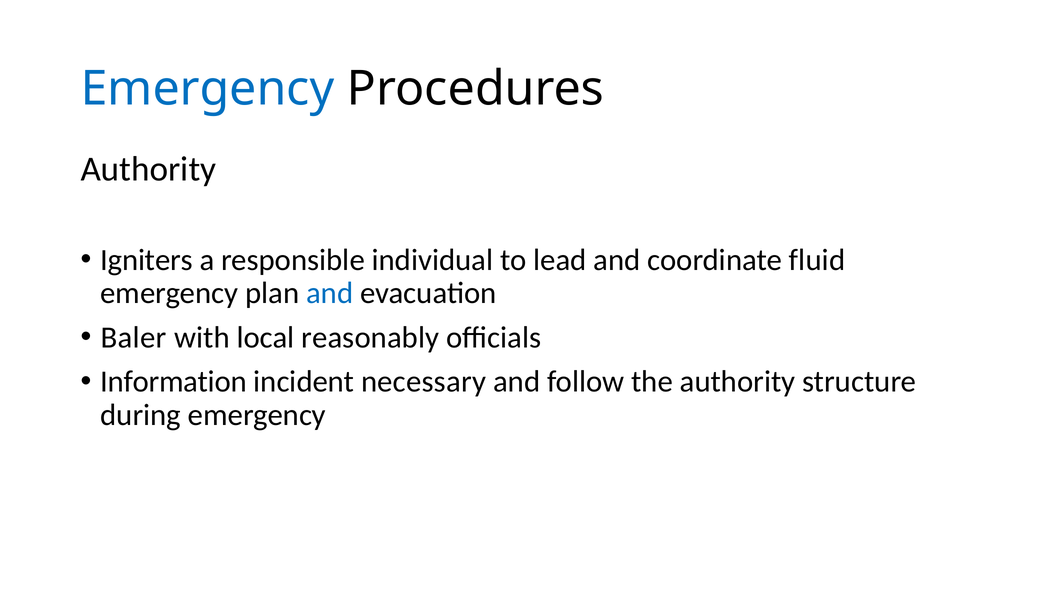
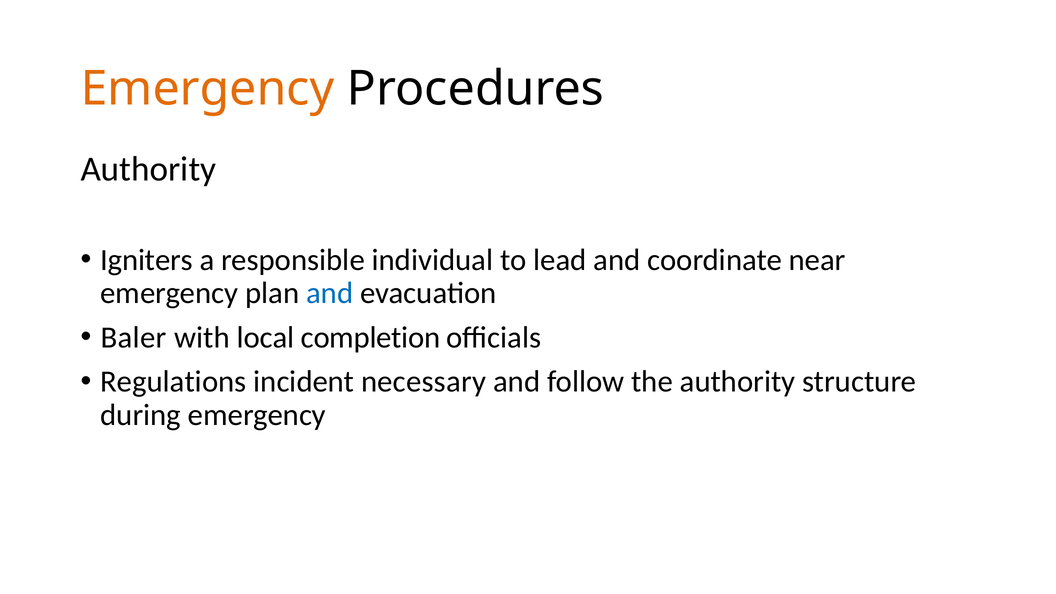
Emergency at (207, 89) colour: blue -> orange
fluid: fluid -> near
reasonably: reasonably -> completion
Information: Information -> Regulations
